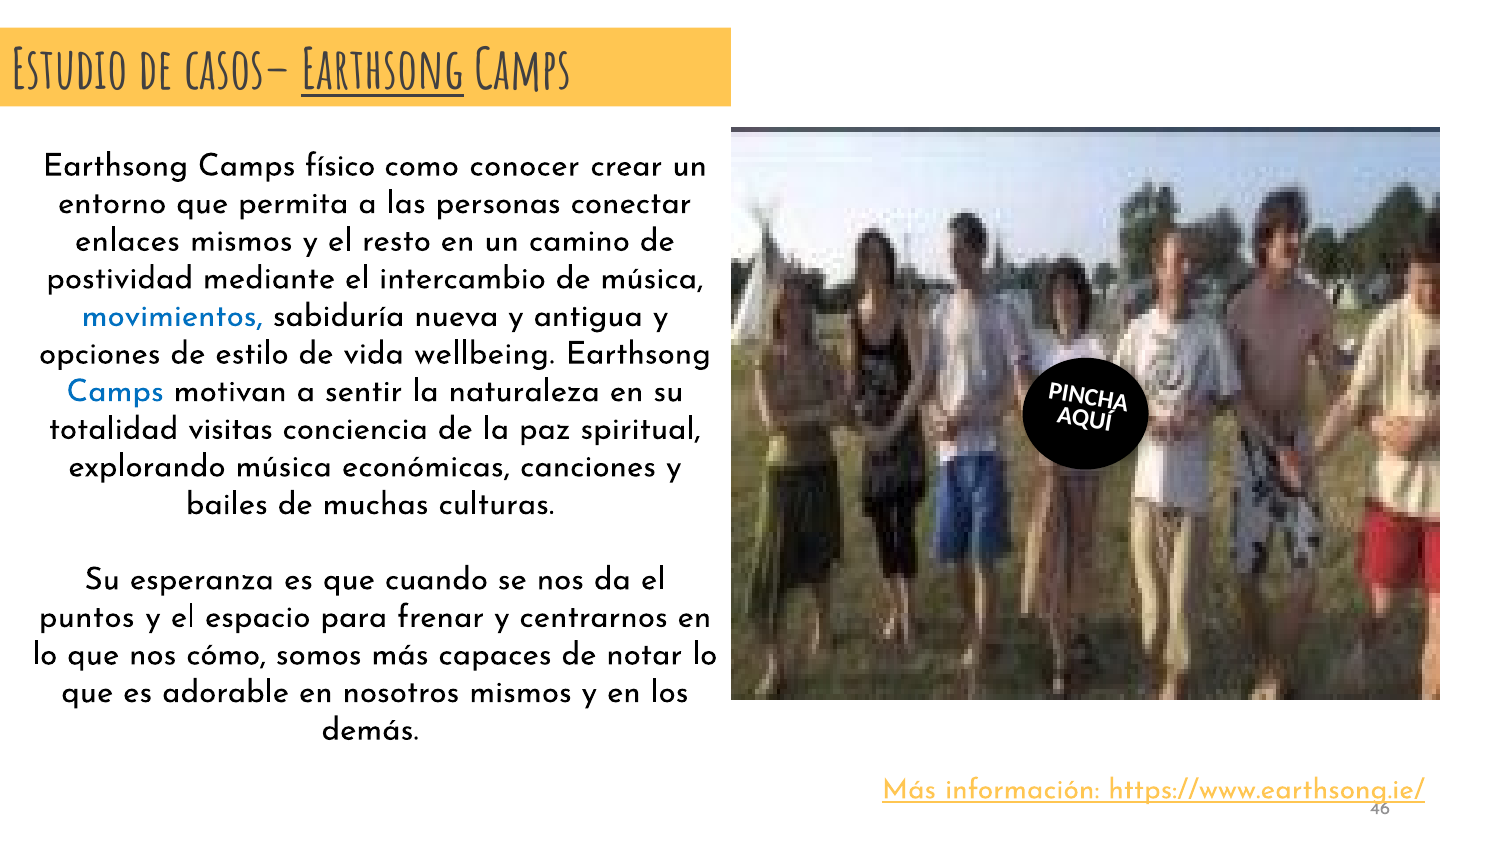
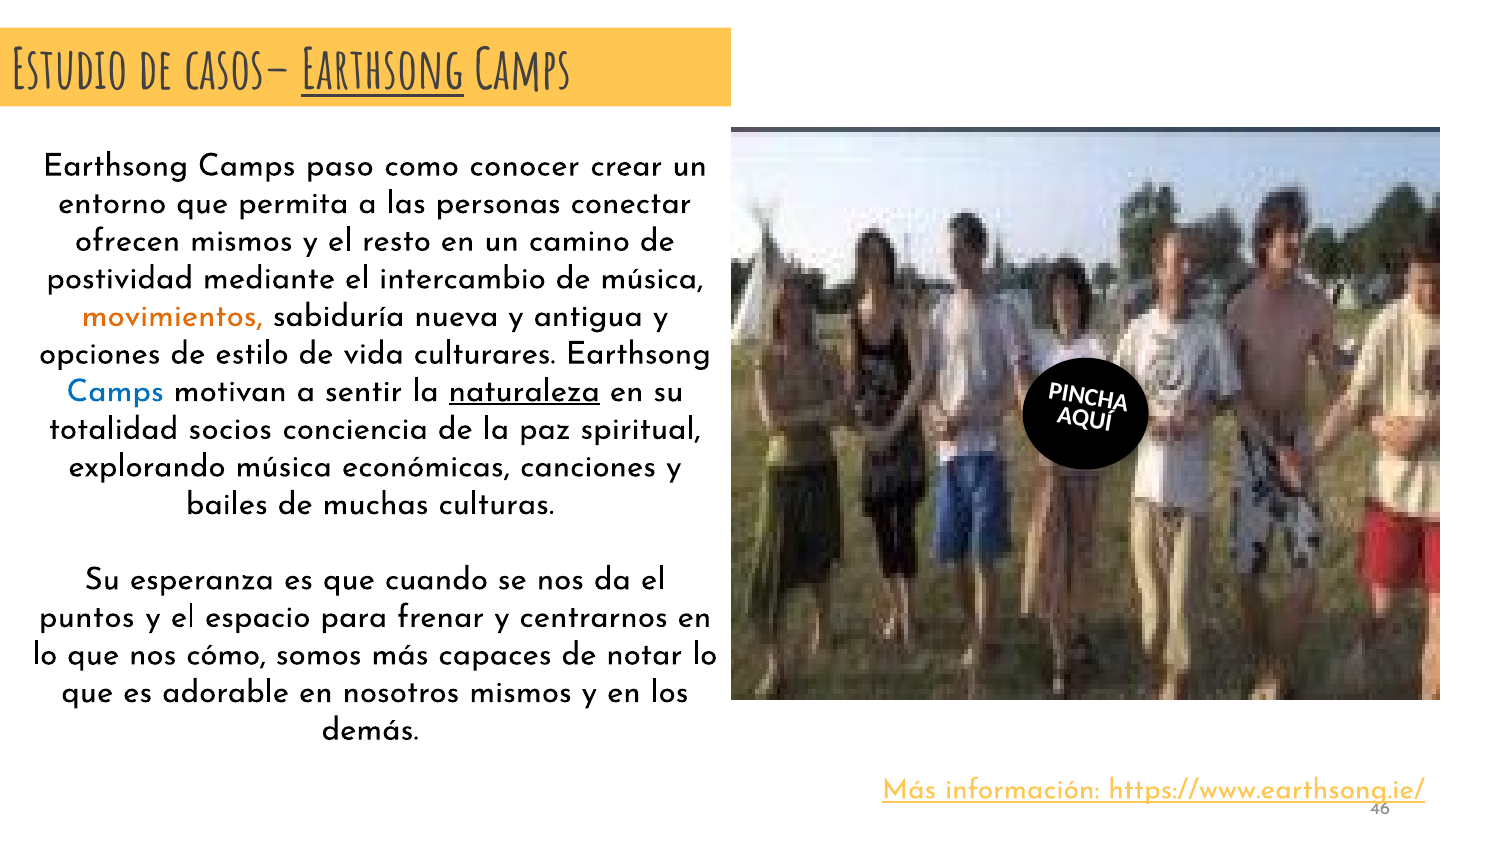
físico: físico -> paso
enlaces: enlaces -> ofrecen
movimientos colour: blue -> orange
wellbeing: wellbeing -> culturares
naturaleza underline: none -> present
visitas: visitas -> socios
